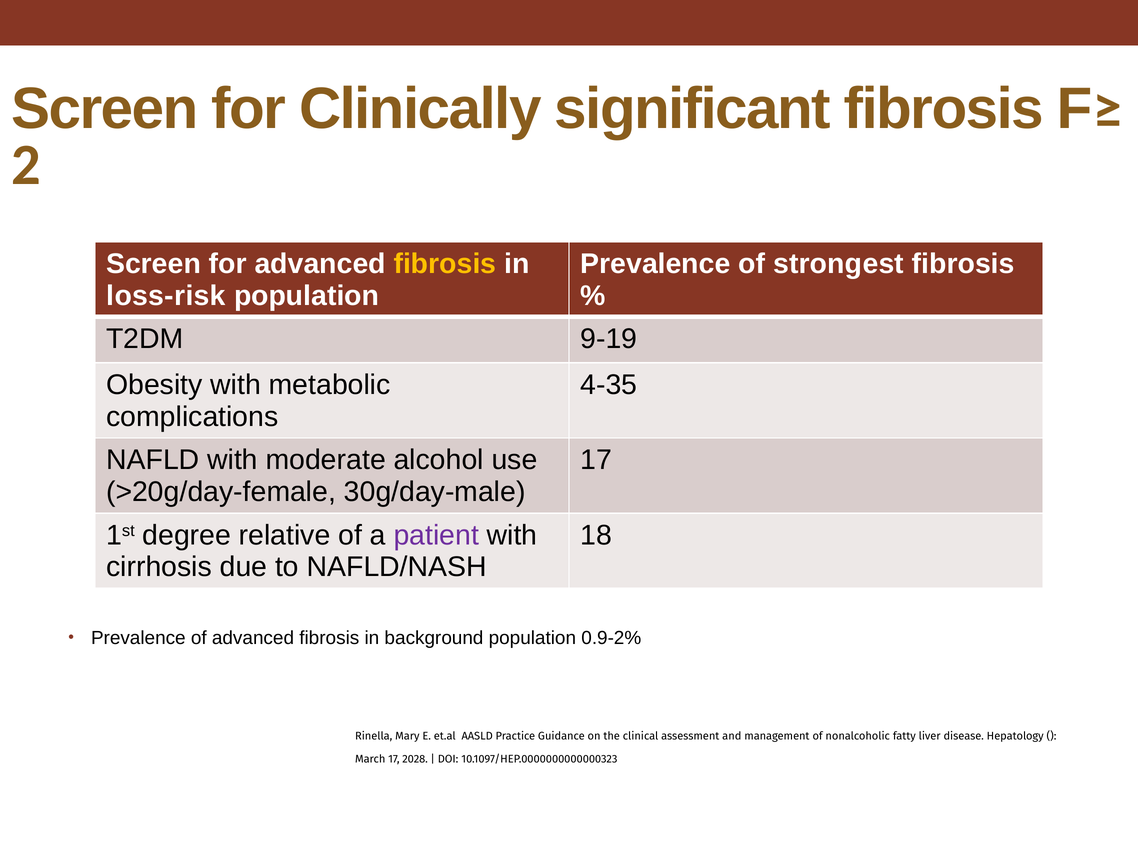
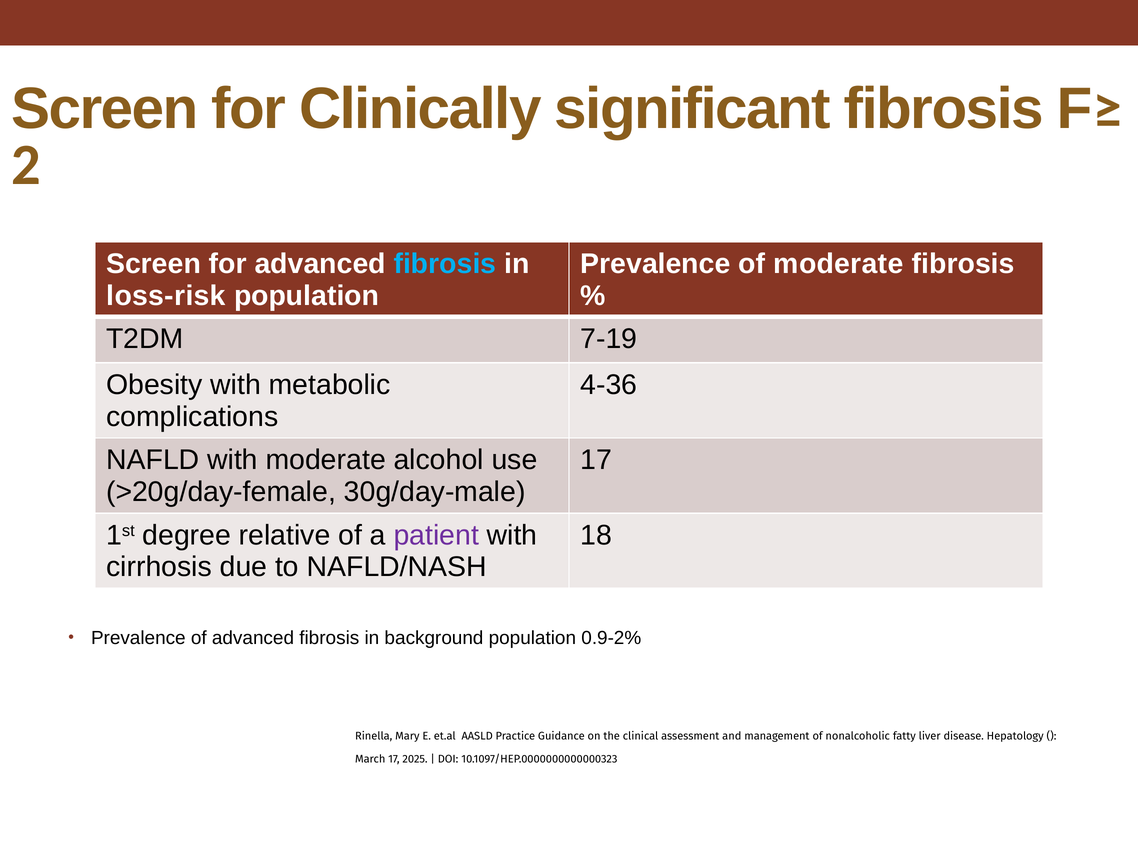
fibrosis at (445, 264) colour: yellow -> light blue
of strongest: strongest -> moderate
9-19: 9-19 -> 7-19
4-35: 4-35 -> 4-36
2028: 2028 -> 2025
